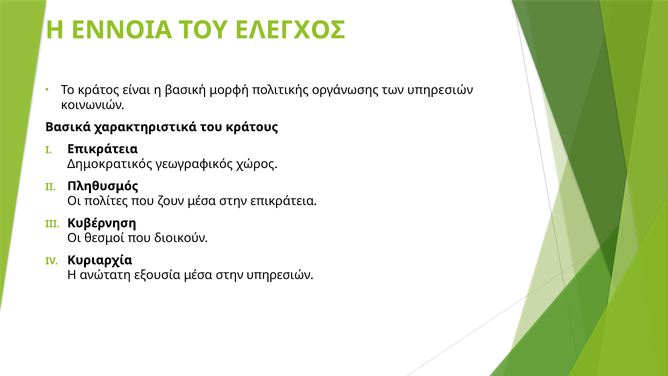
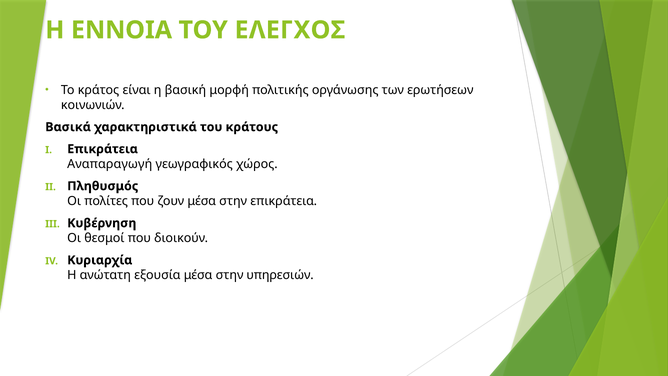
των υπηρεσιών: υπηρεσιών -> ερωτήσεων
Δημοκρατικός: Δημοκρατικός -> Αναπαραγωγή
